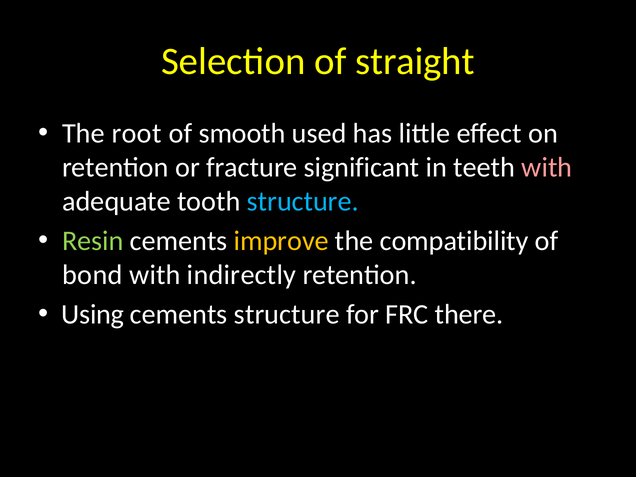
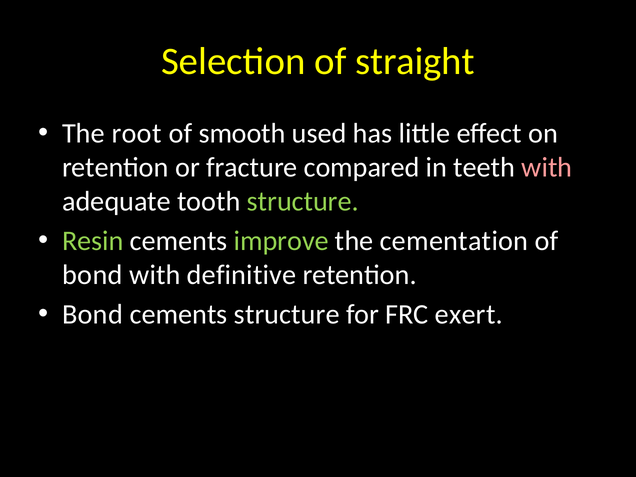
significant: significant -> compared
structure at (303, 201) colour: light blue -> light green
improve colour: yellow -> light green
compatibility: compatibility -> cementation
indirectly: indirectly -> definitive
Using at (93, 314): Using -> Bond
there: there -> exert
